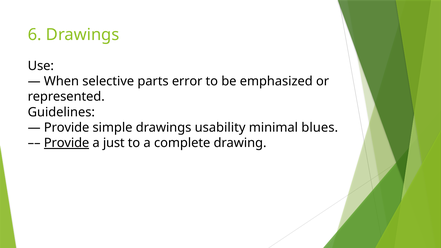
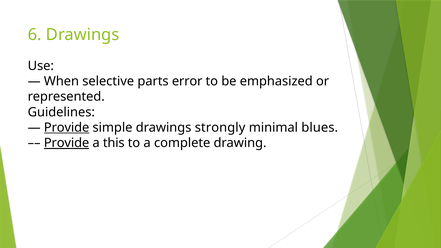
Provide at (67, 128) underline: none -> present
usability: usability -> strongly
just: just -> this
